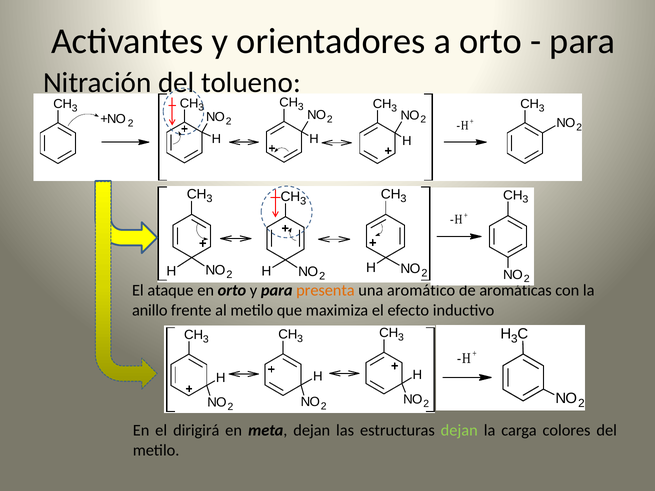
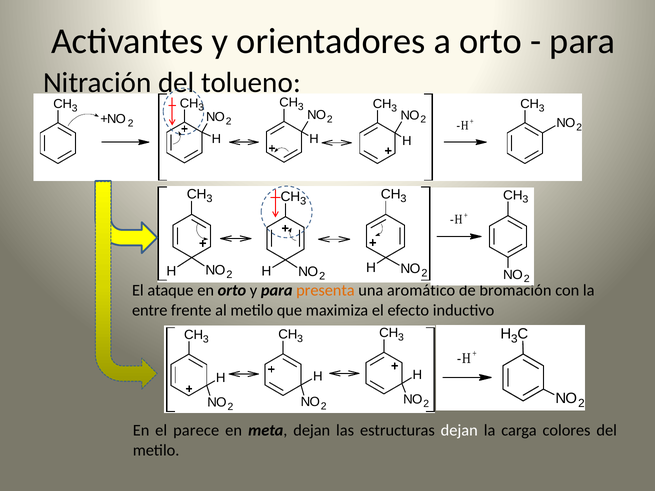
aromáticas: aromáticas -> bromación
anillo: anillo -> entre
dirigirá: dirigirá -> parece
dejan at (459, 431) colour: light green -> white
